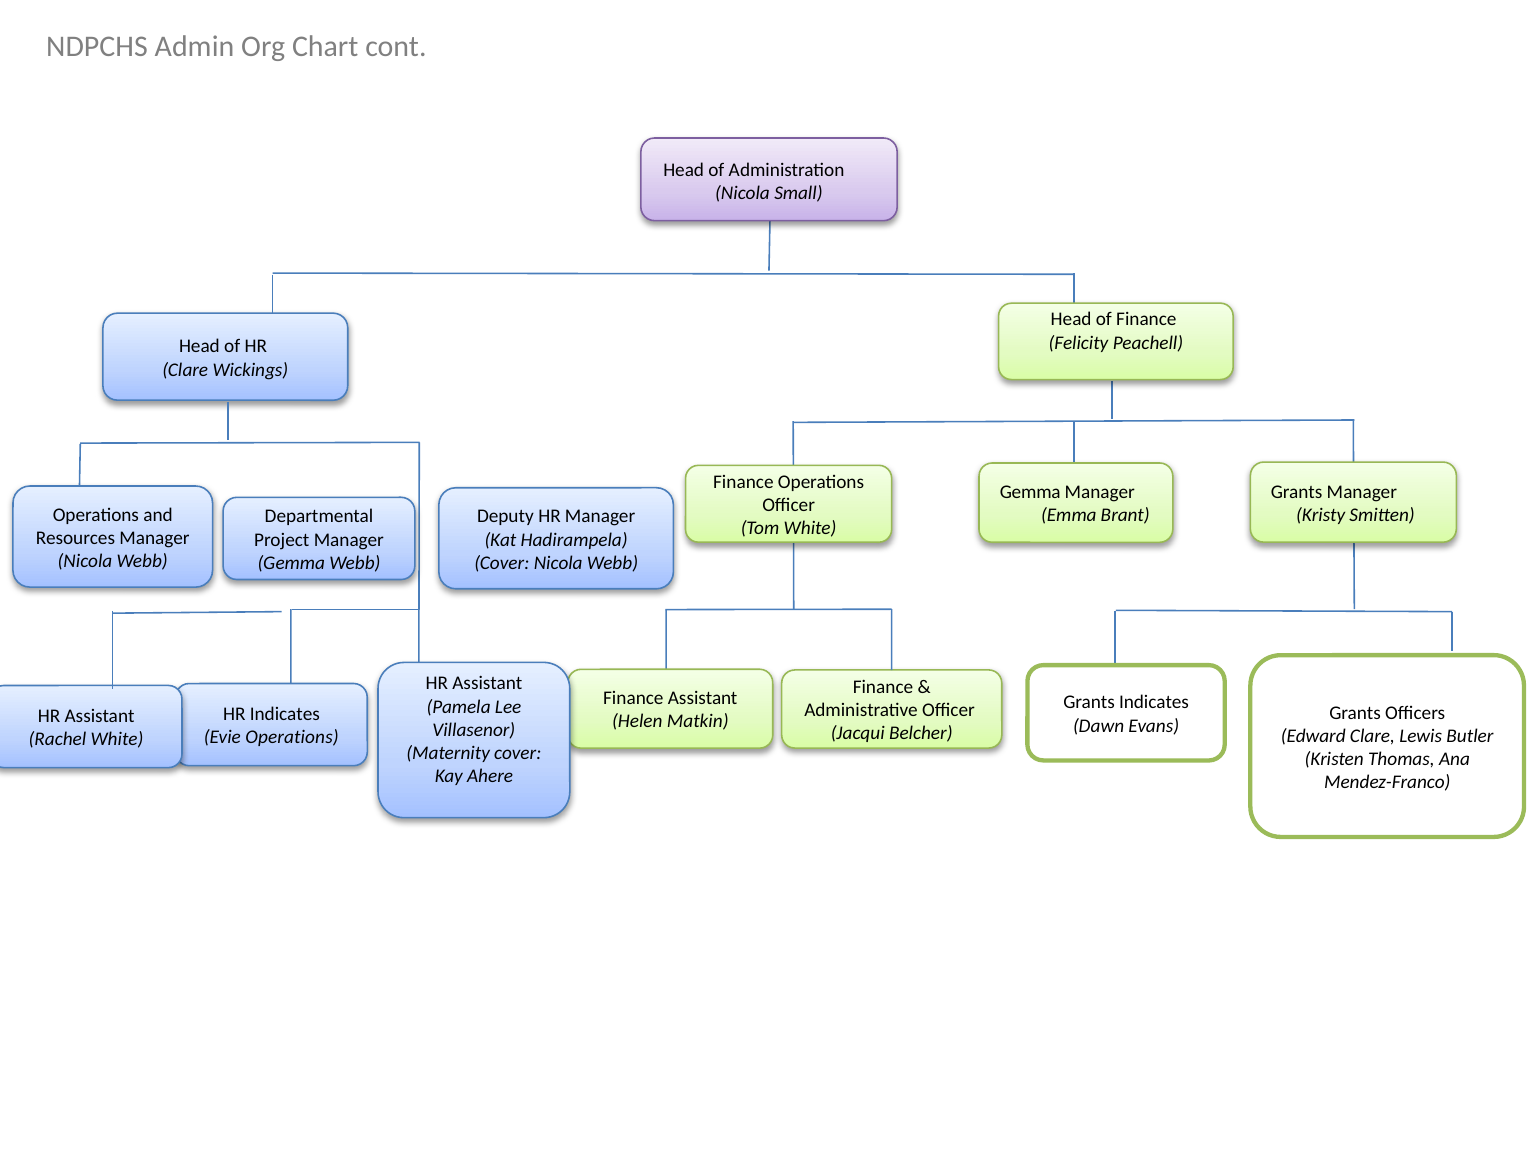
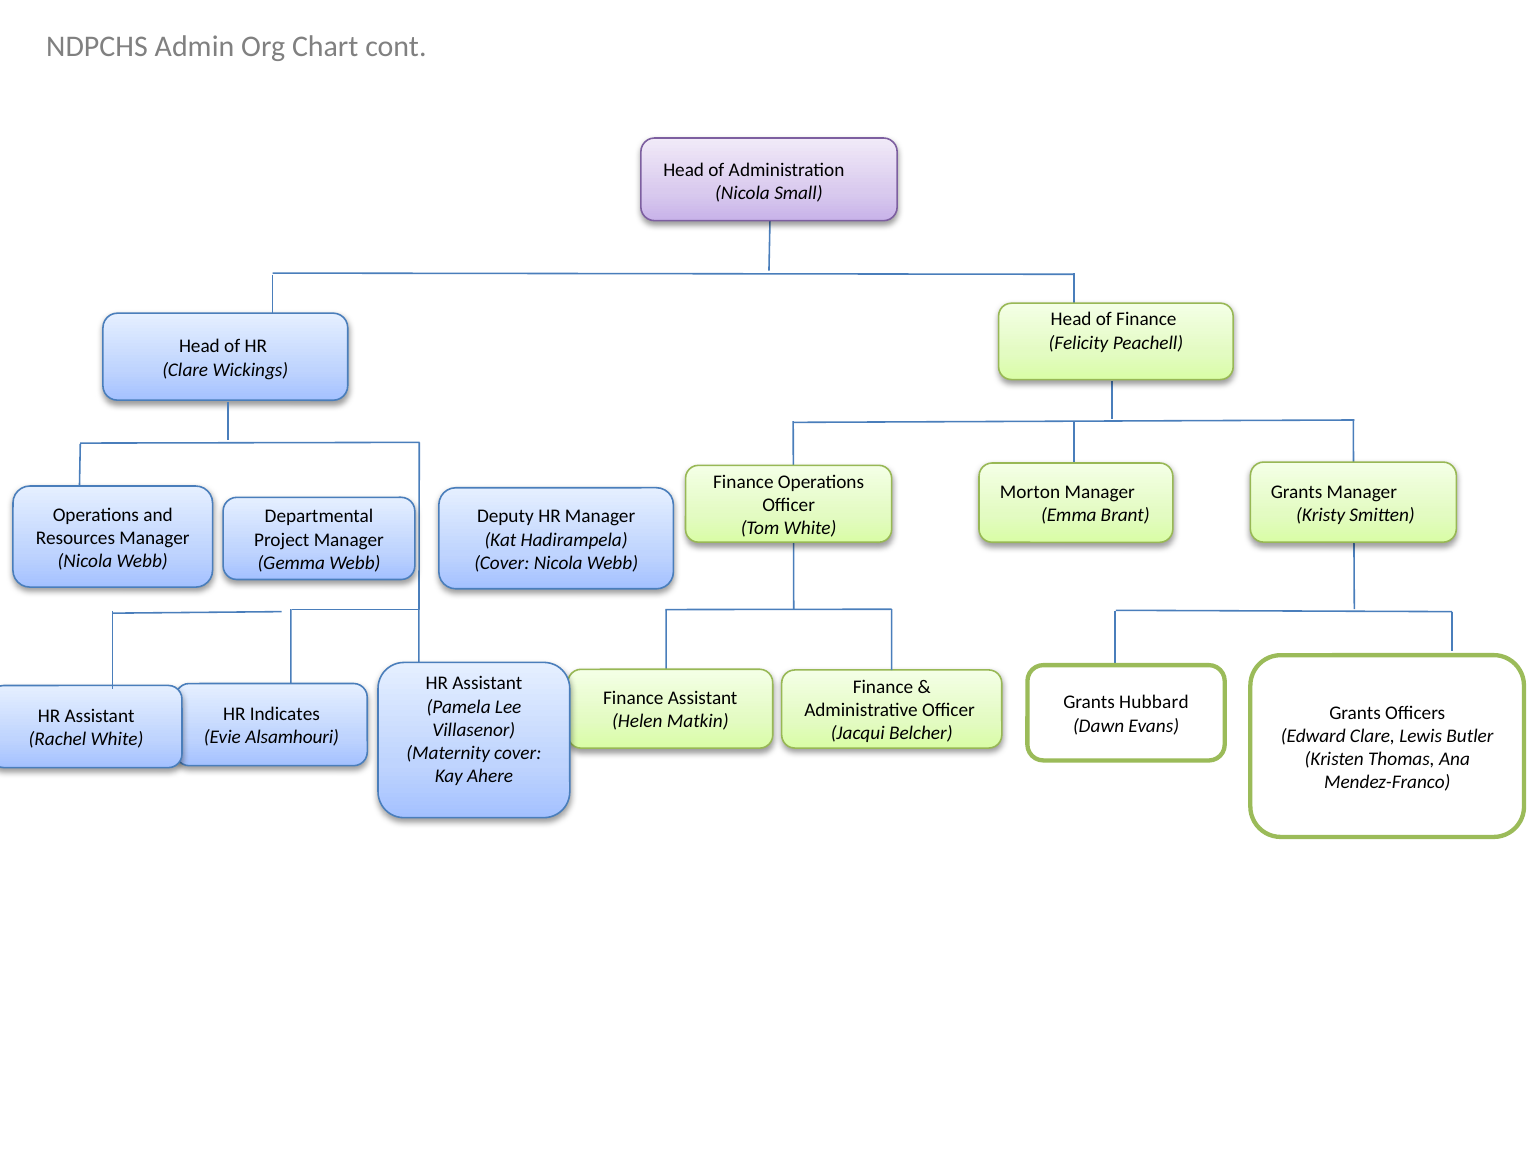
Gemma at (1030, 492): Gemma -> Morton
Grants Indicates: Indicates -> Hubbard
Evie Operations: Operations -> Alsamhouri
